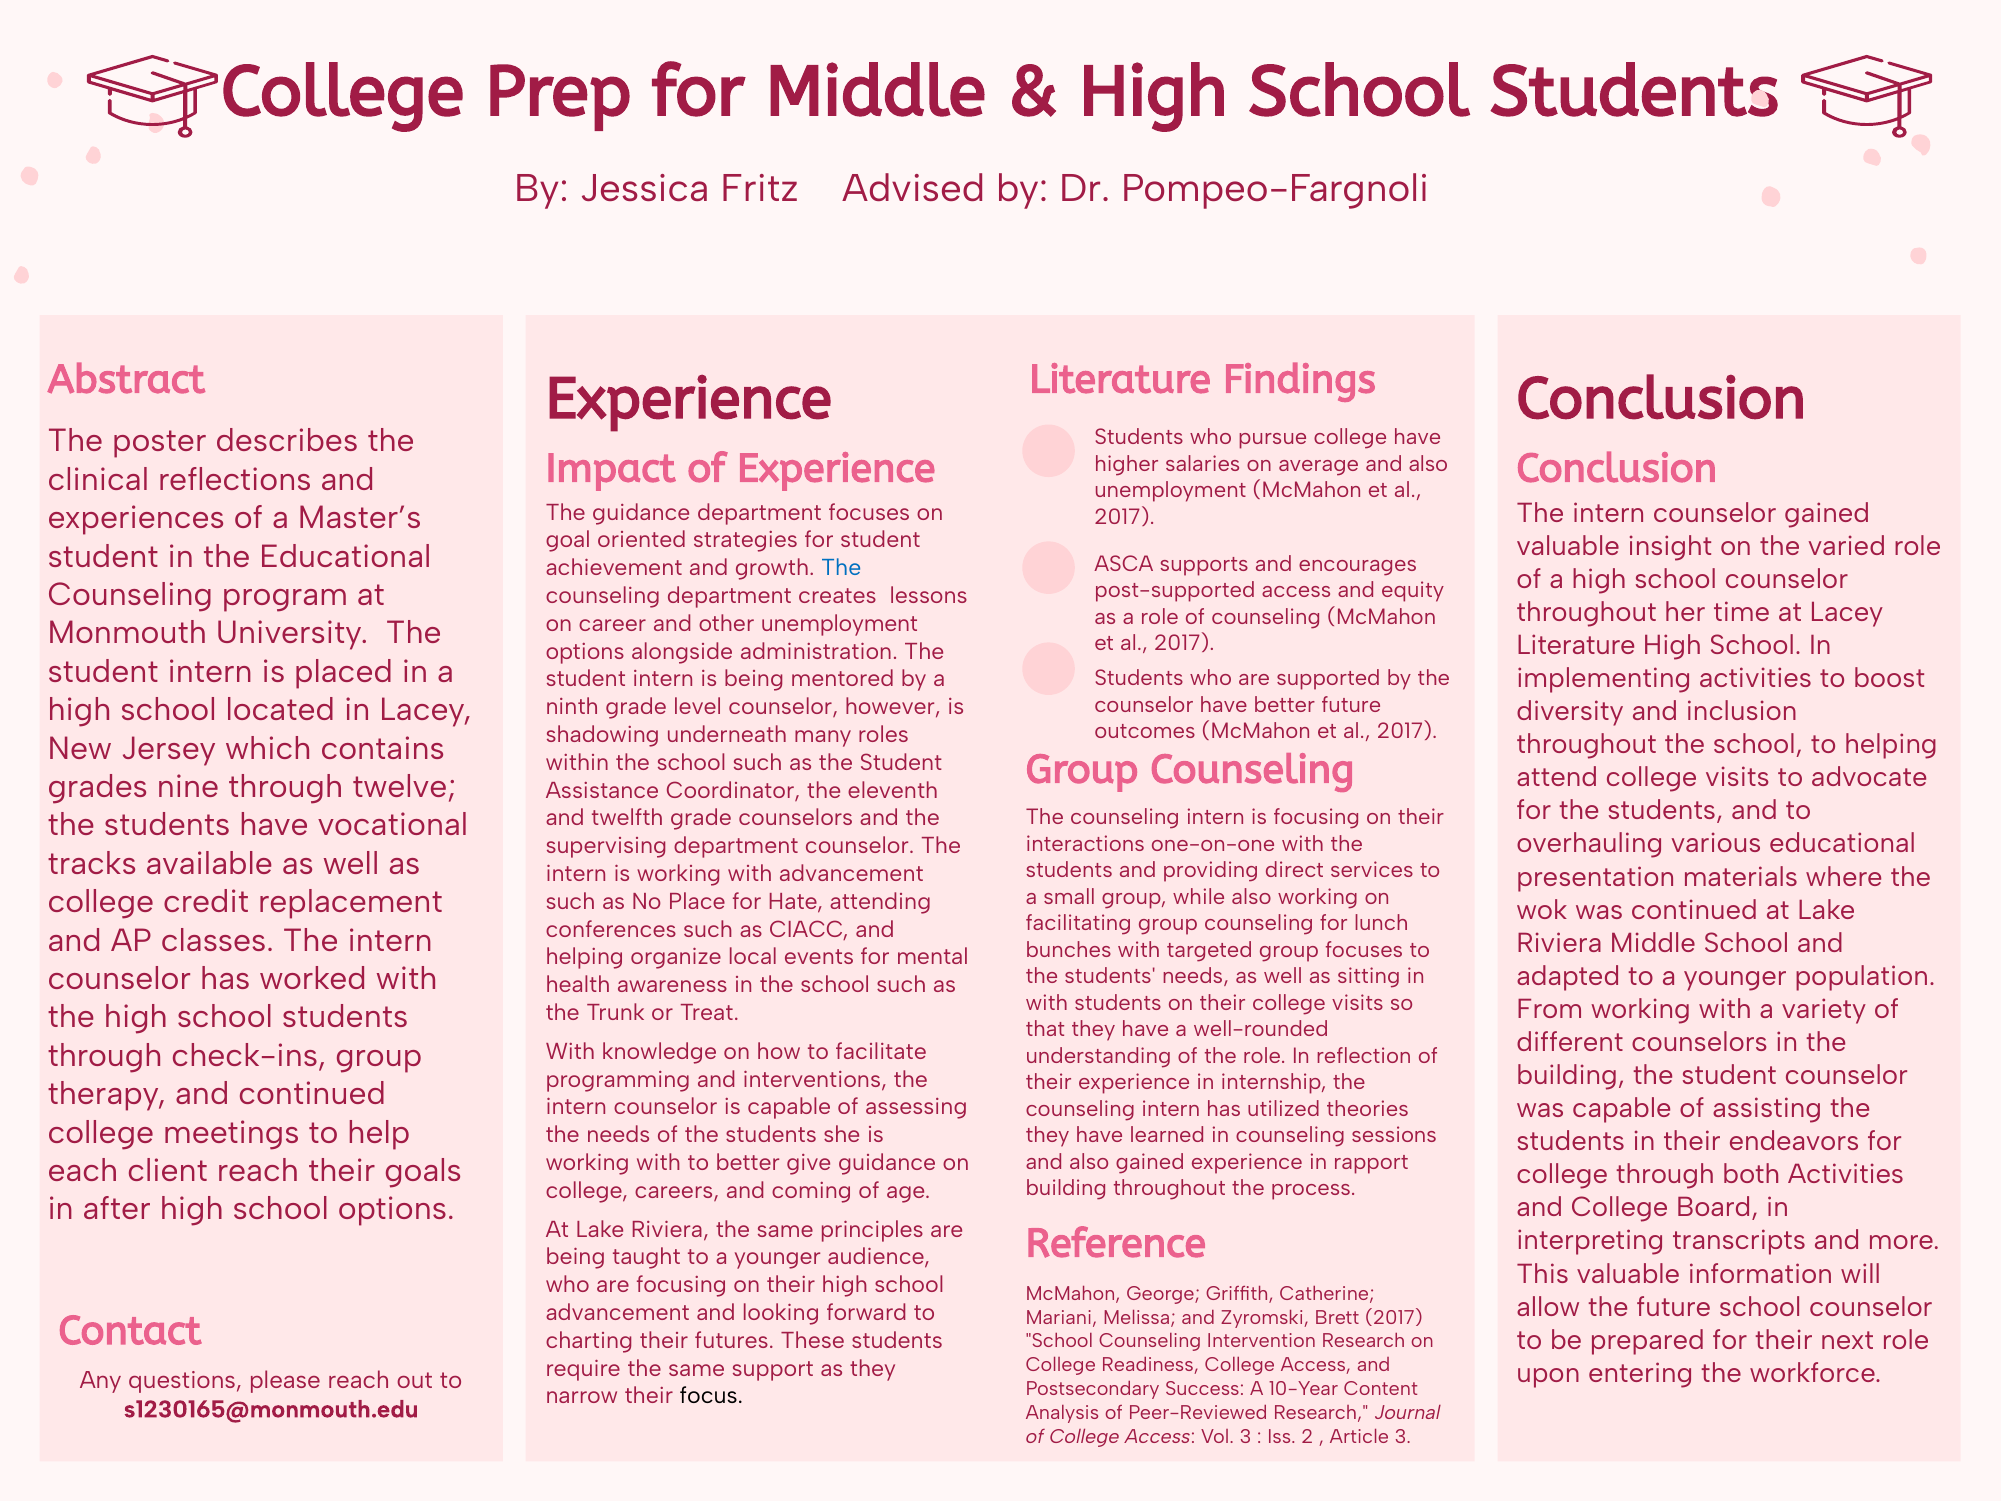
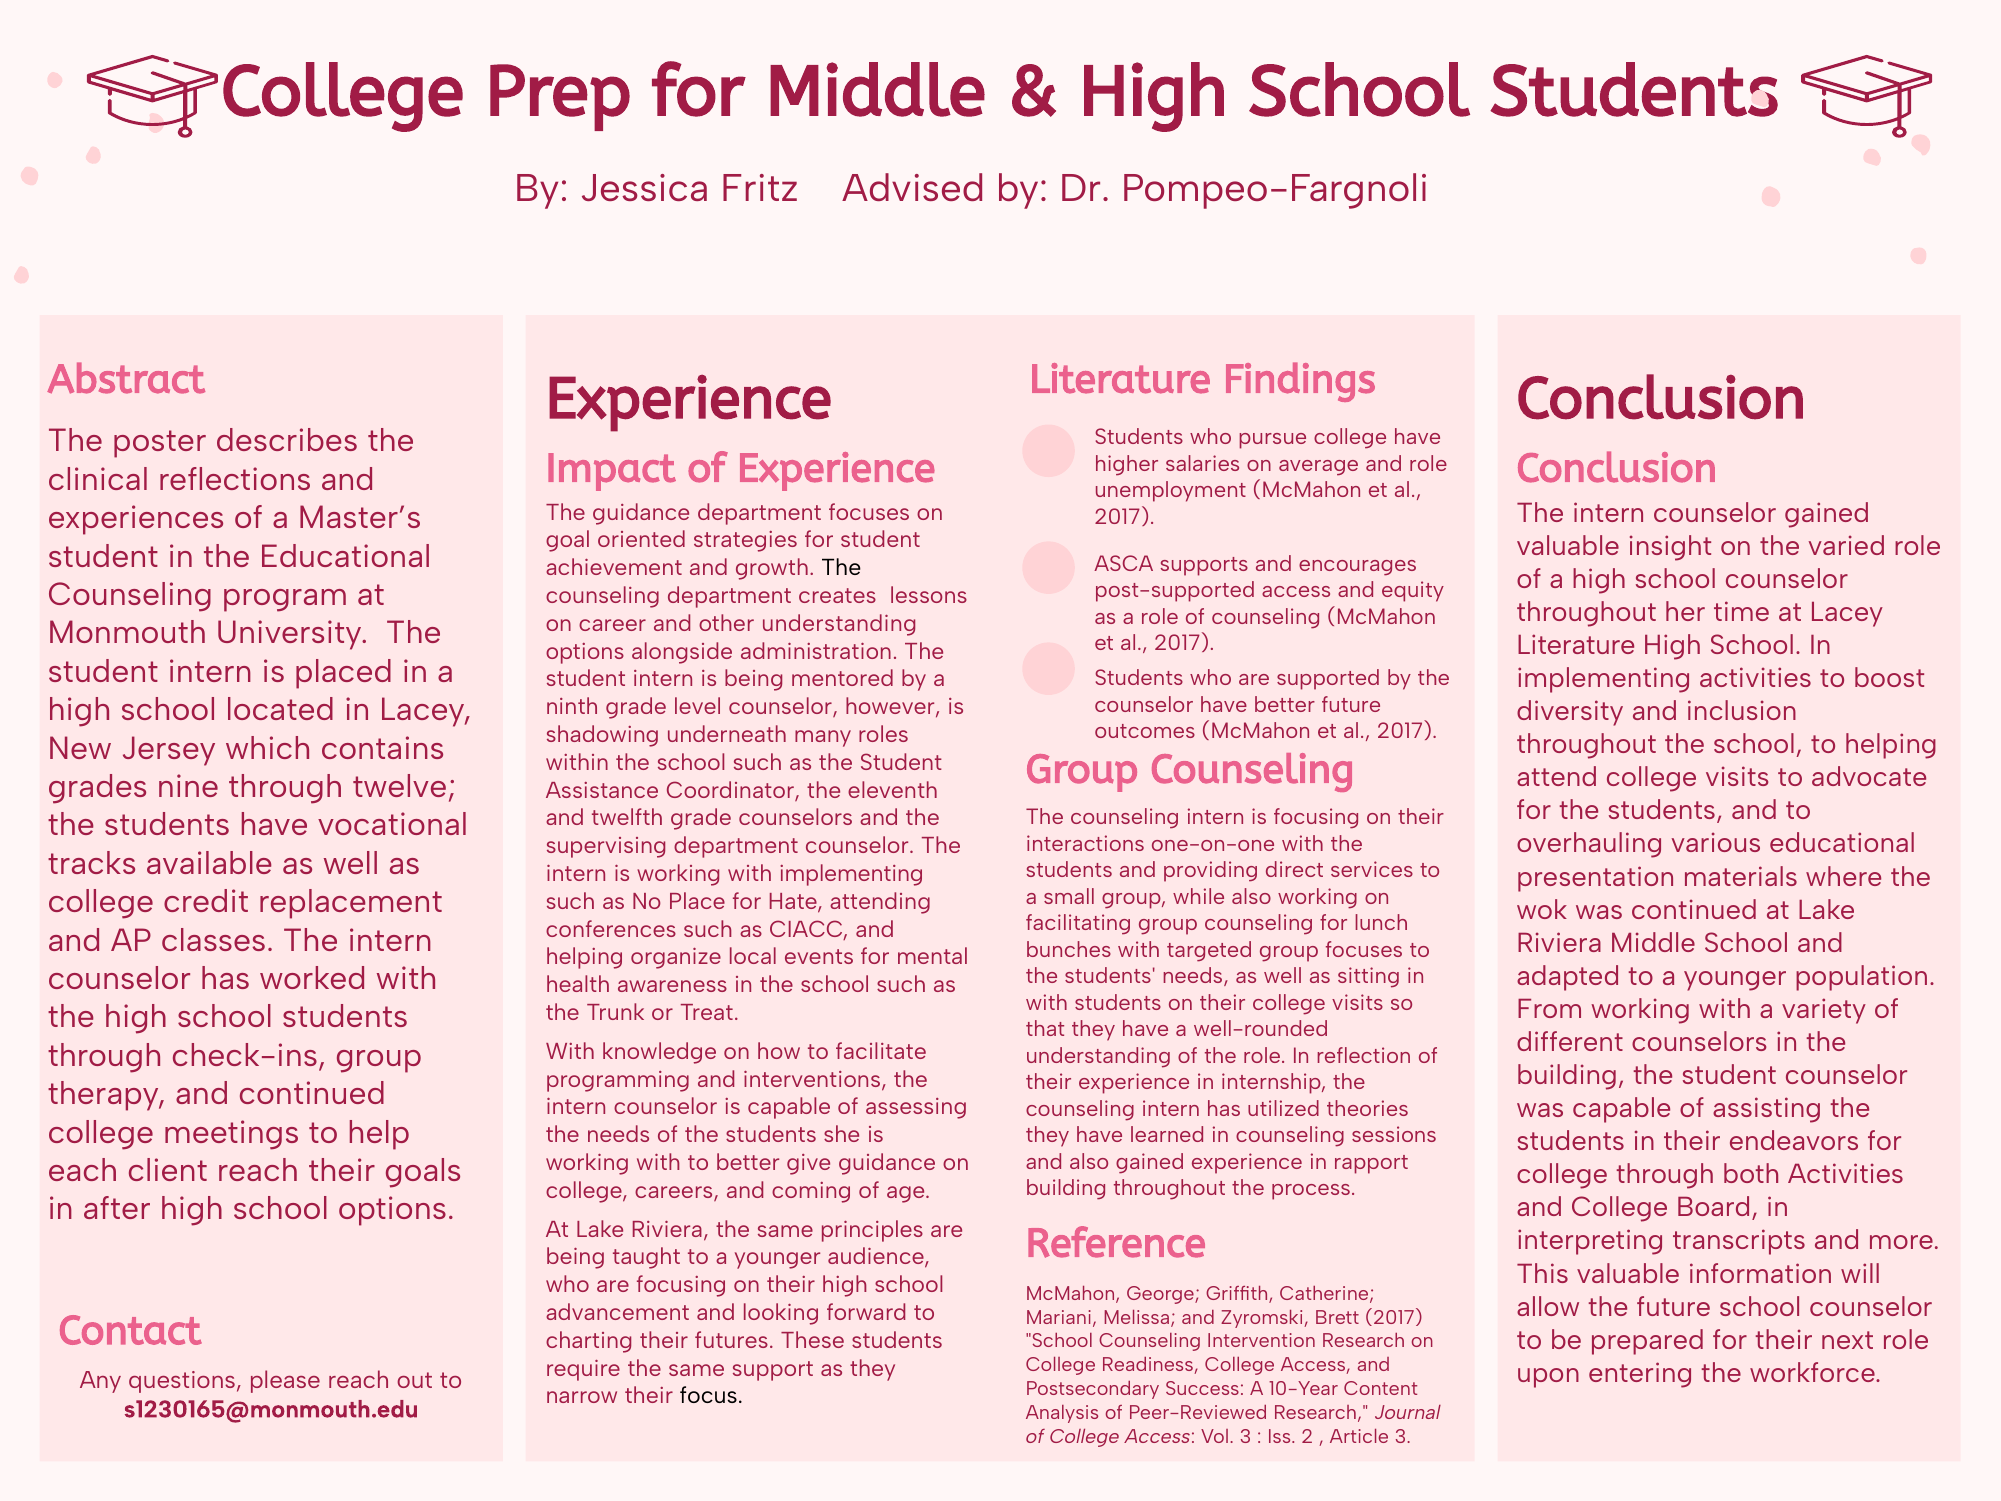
average and also: also -> role
The at (841, 568) colour: blue -> black
other unemployment: unemployment -> understanding
with advancement: advancement -> implementing
